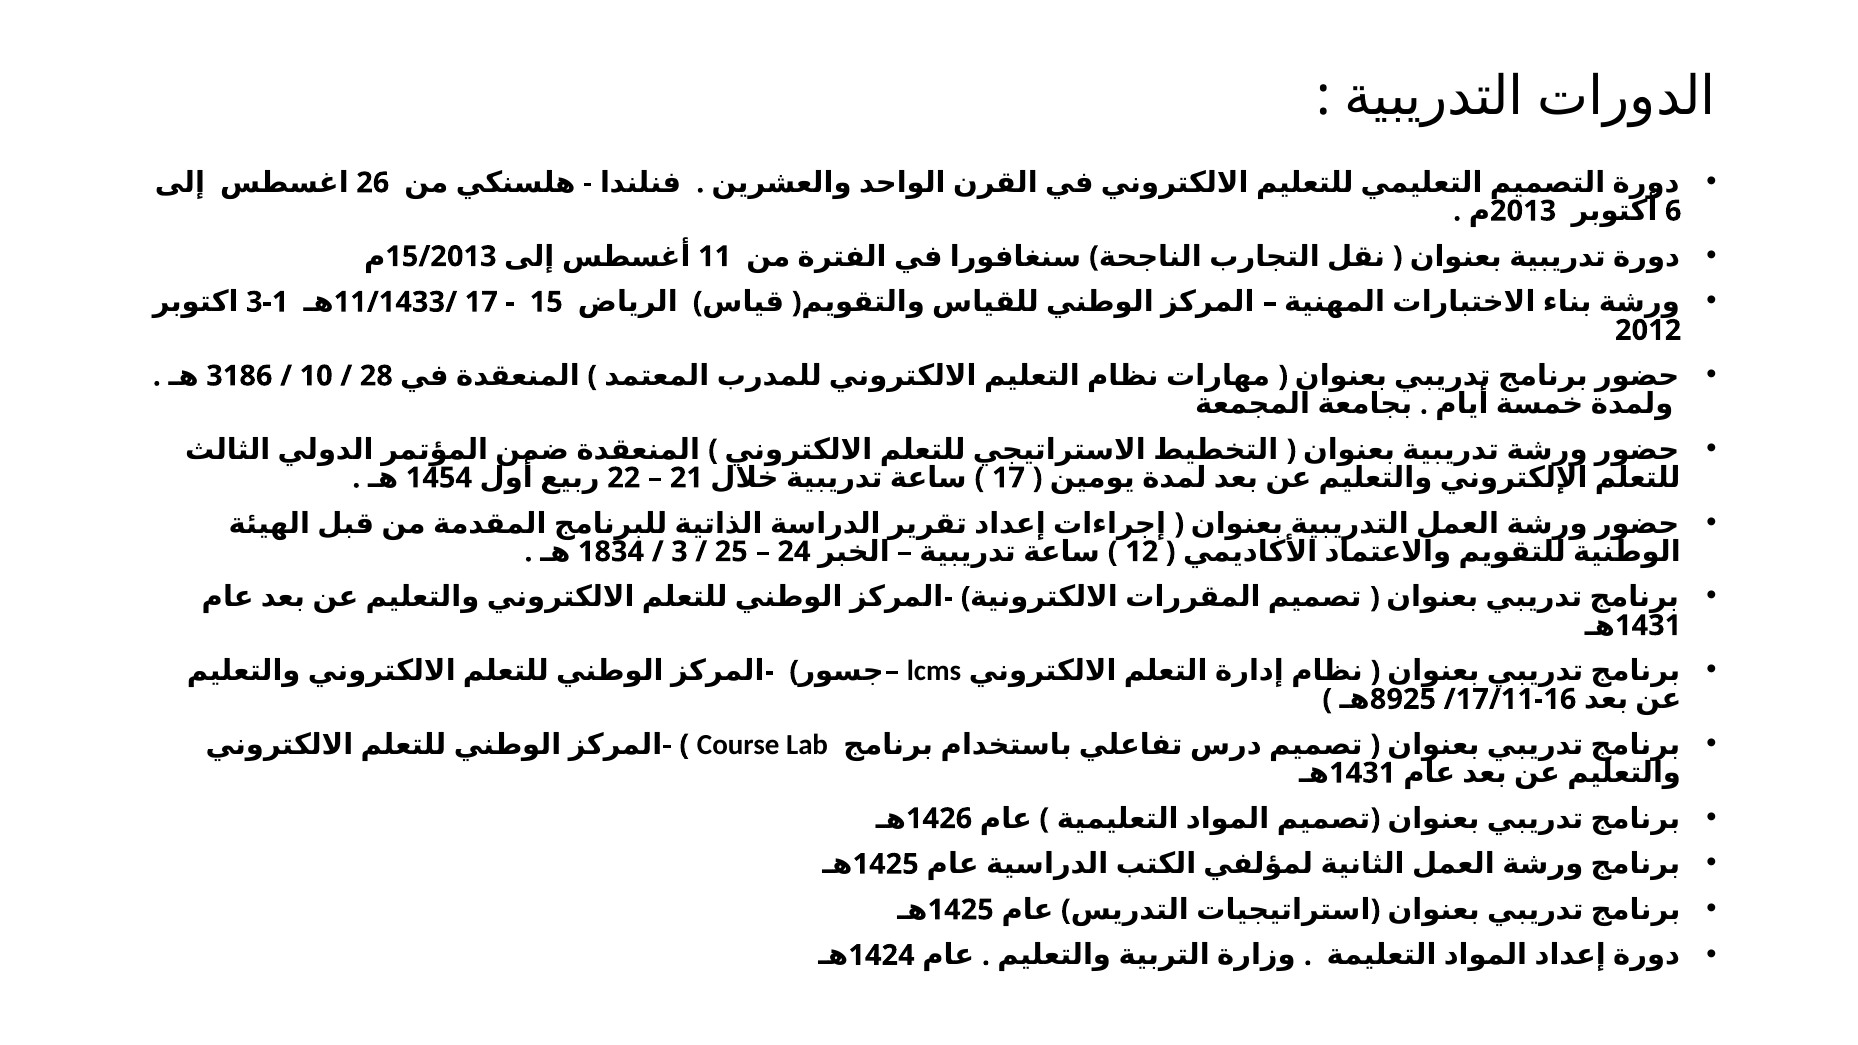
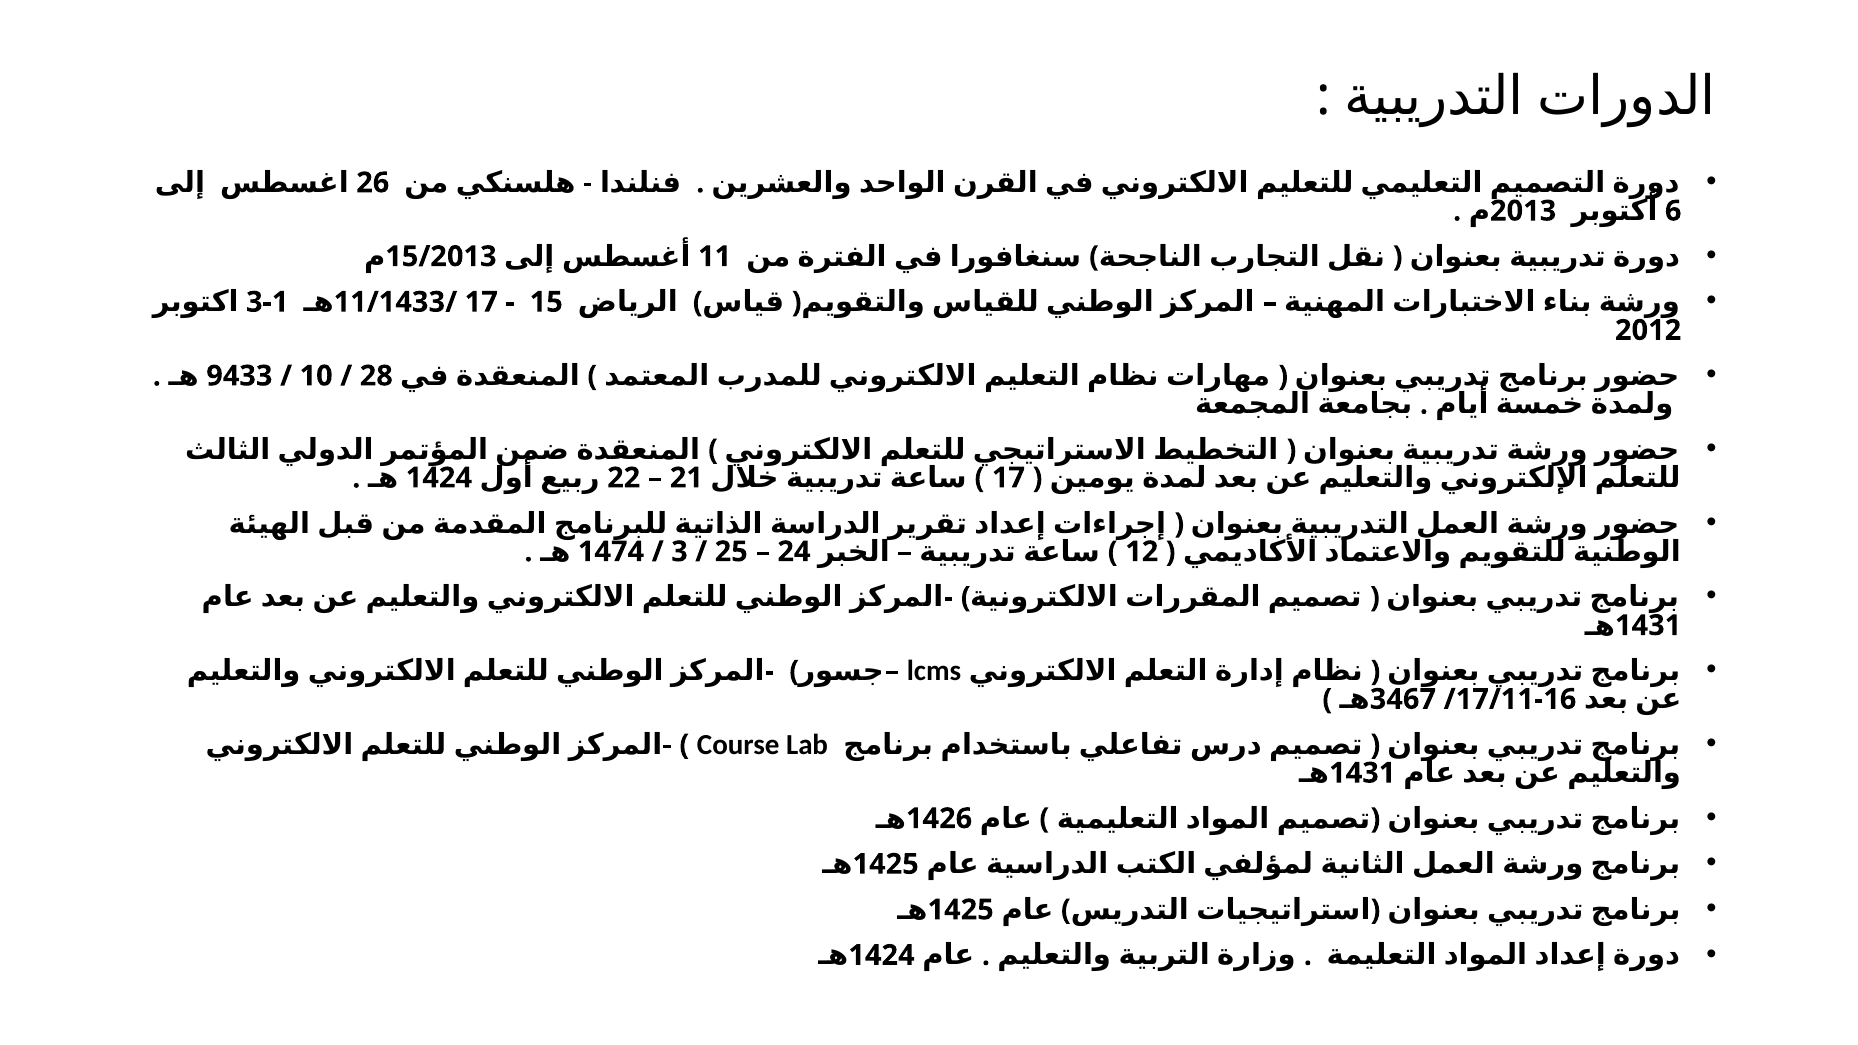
3186: 3186 -> 9433
1454 at (439, 478): 1454 -> 1424
1834: 1834 -> 1474
8925: 8925 -> 3467
